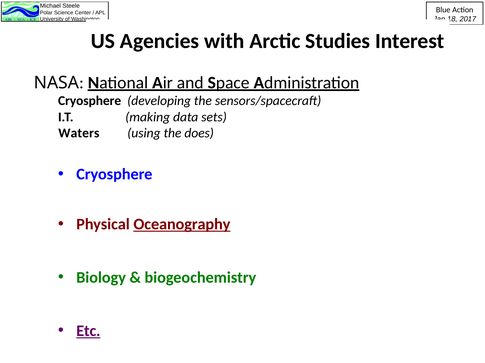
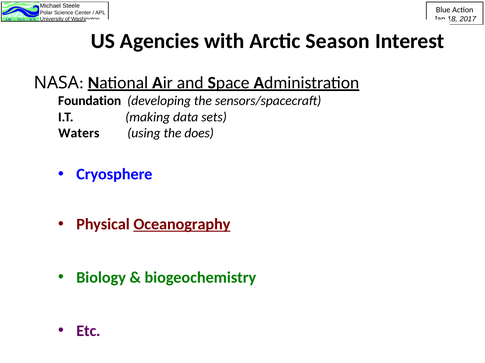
Studies: Studies -> Season
Cryosphere at (90, 101): Cryosphere -> Foundation
Etc underline: present -> none
